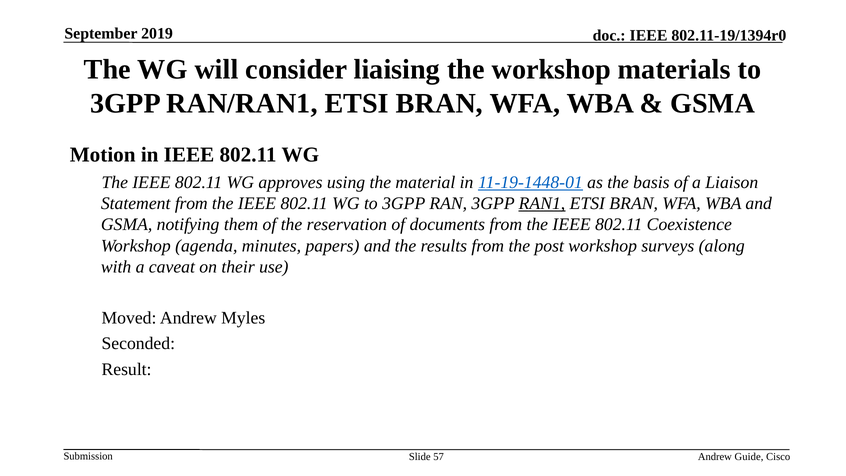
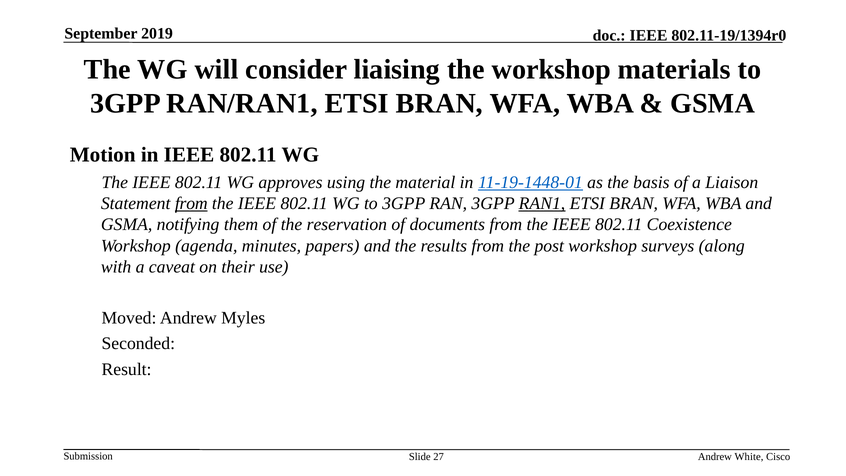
from at (191, 203) underline: none -> present
57: 57 -> 27
Guide: Guide -> White
